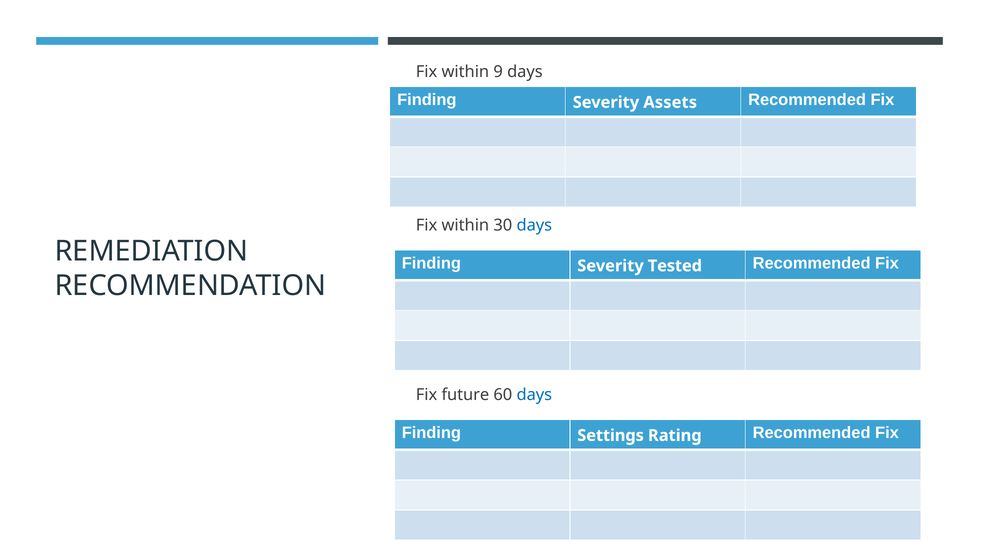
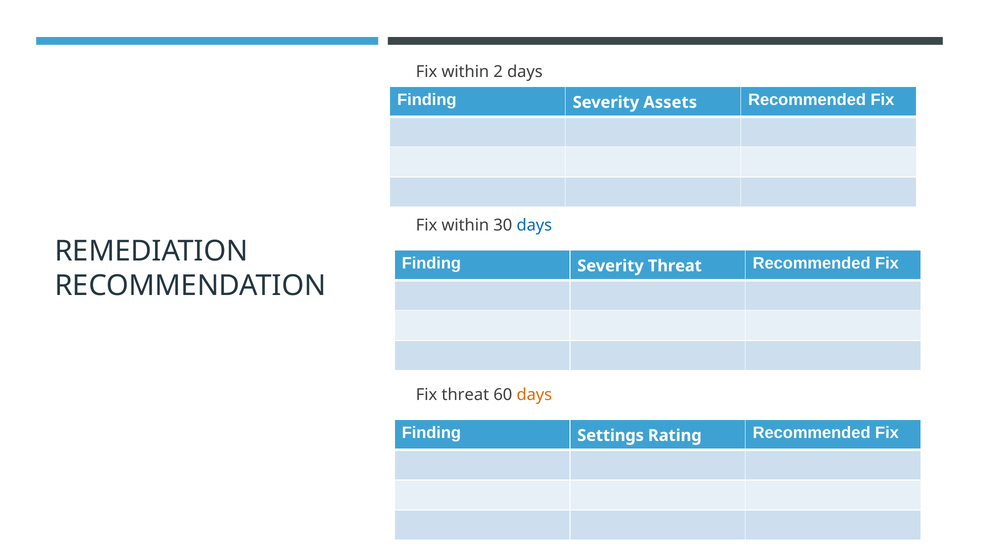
9: 9 -> 2
Severity Tested: Tested -> Threat
future at (465, 395): future -> threat
days at (534, 395) colour: blue -> orange
